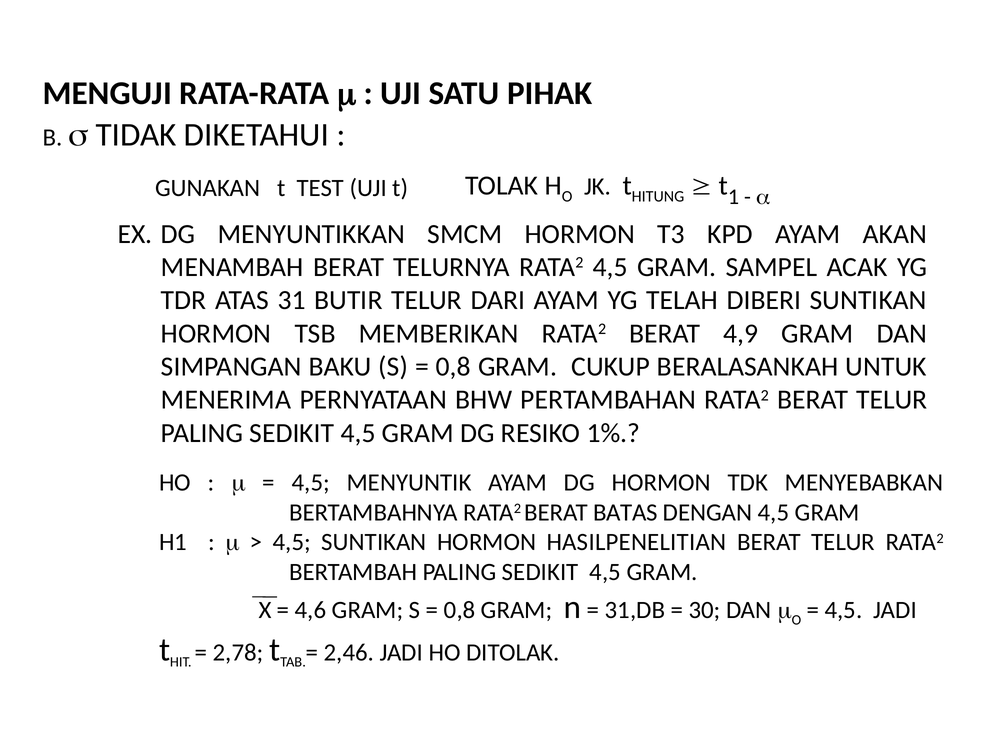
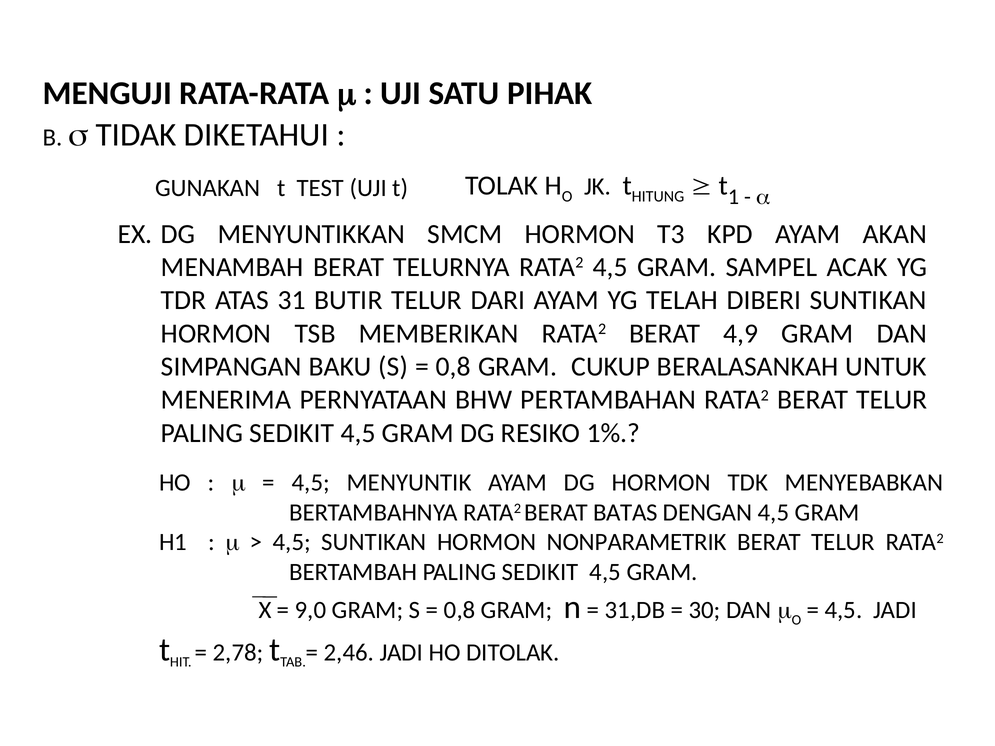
HASILPENELITIAN: HASILPENELITIAN -> NONPARAMETRIK
4,6: 4,6 -> 9,0
